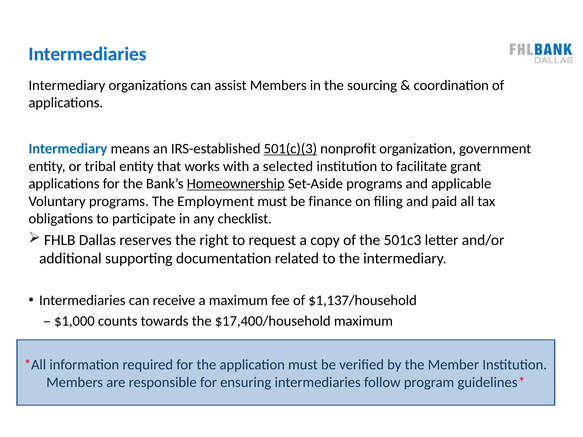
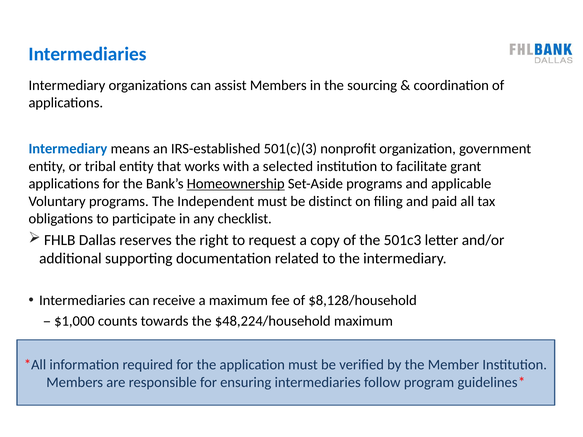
501(c)(3 underline: present -> none
Employment: Employment -> Independent
finance: finance -> distinct
$1,137/household: $1,137/household -> $8,128/household
$17,400/household: $17,400/household -> $48,224/household
